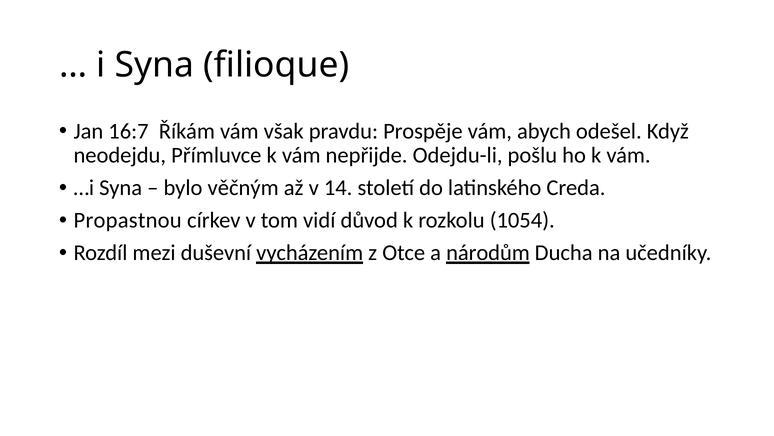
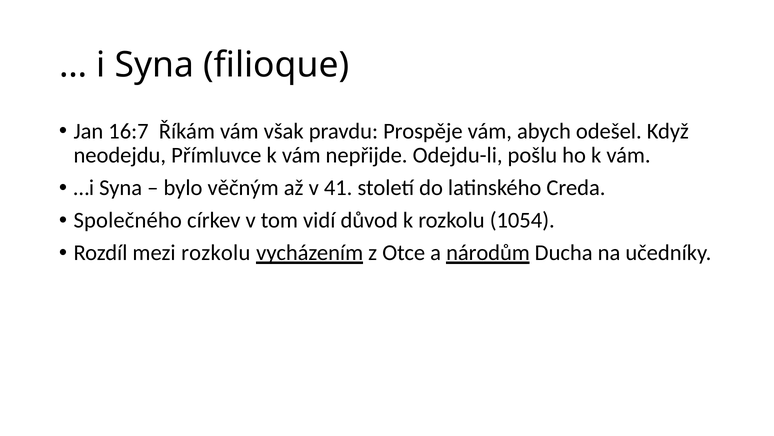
14: 14 -> 41
Propastnou: Propastnou -> Společného
mezi duševní: duševní -> rozkolu
